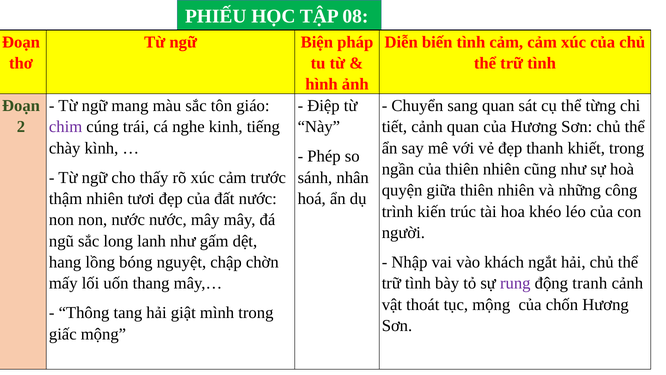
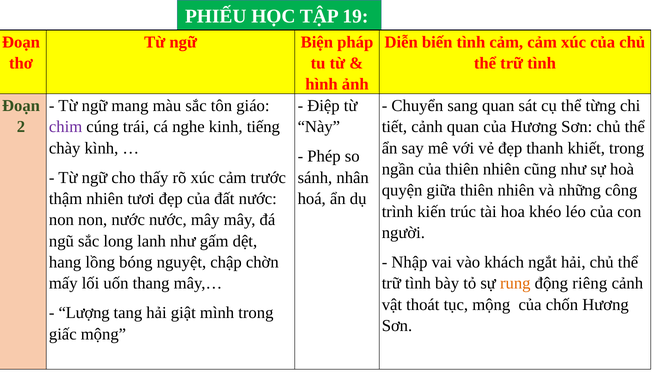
08: 08 -> 19
rung colour: purple -> orange
tranh: tranh -> riêng
Thông: Thông -> Lượng
